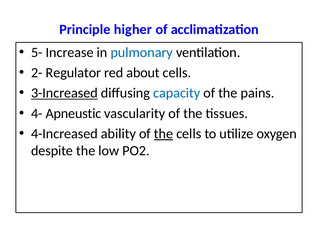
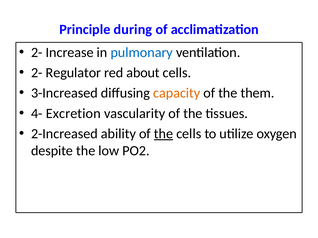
higher: higher -> during
5- at (37, 53): 5- -> 2-
3-Increased underline: present -> none
capacity colour: blue -> orange
pains: pains -> them
Apneustic: Apneustic -> Excretion
4-Increased: 4-Increased -> 2-Increased
